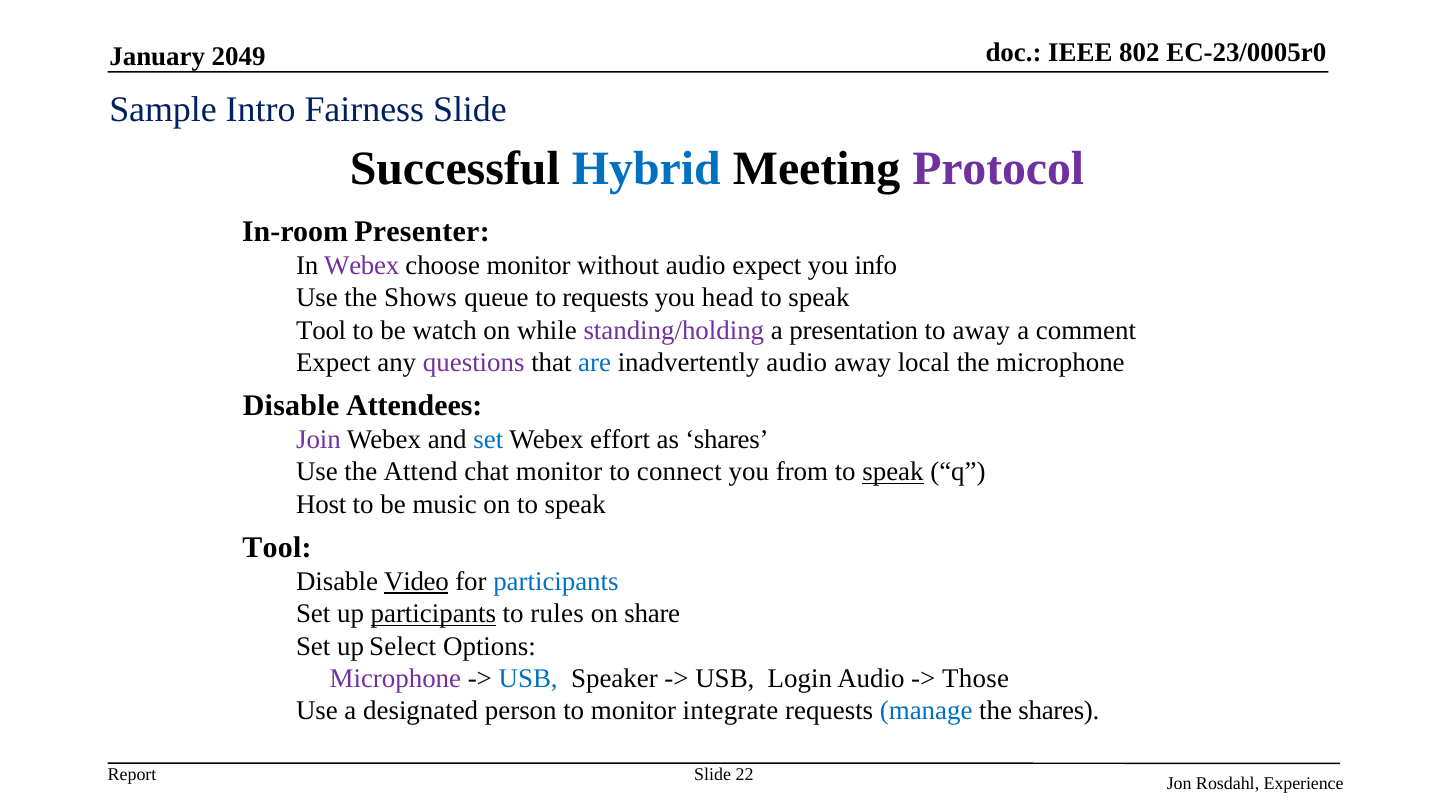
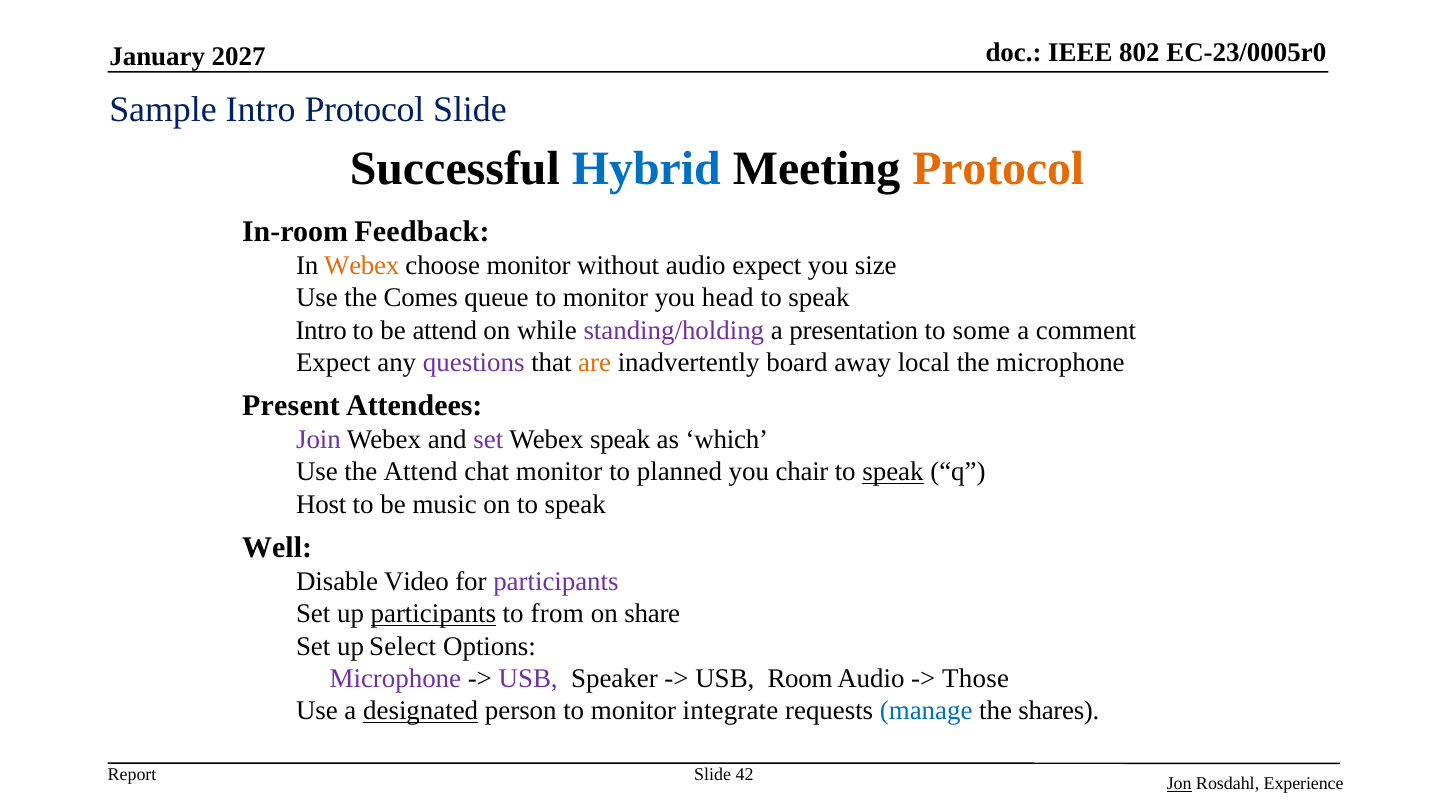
2049: 2049 -> 2027
Intro Fairness: Fairness -> Protocol
Protocol at (998, 169) colour: purple -> orange
Presenter: Presenter -> Feedback
Webex at (362, 265) colour: purple -> orange
info: info -> size
Shows: Shows -> Comes
queue to requests: requests -> monitor
Tool at (321, 330): Tool -> Intro
be watch: watch -> attend
to away: away -> some
are colour: blue -> orange
inadvertently audio: audio -> board
Disable at (291, 406): Disable -> Present
set at (488, 440) colour: blue -> purple
Webex effort: effort -> speak
as shares: shares -> which
connect: connect -> planned
from: from -> chair
Tool at (277, 548): Tool -> Well
Video underline: present -> none
participants at (556, 581) colour: blue -> purple
rules: rules -> from
USB at (528, 678) colour: blue -> purple
Login: Login -> Room
designated underline: none -> present
22: 22 -> 42
Jon underline: none -> present
